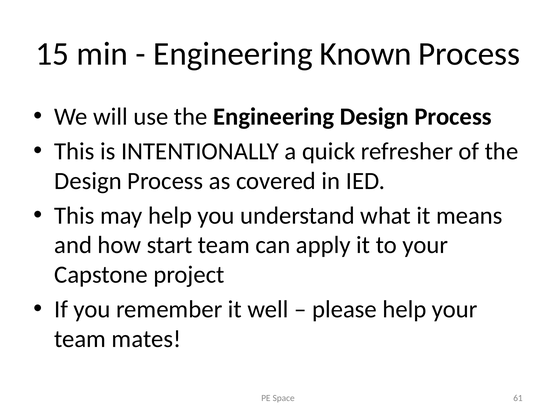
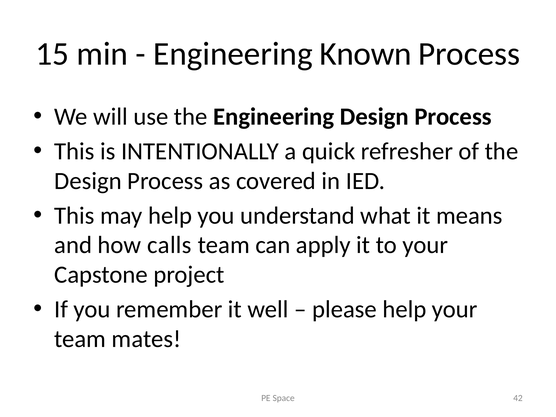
start: start -> calls
61: 61 -> 42
